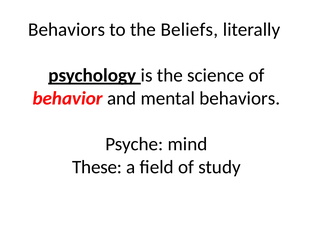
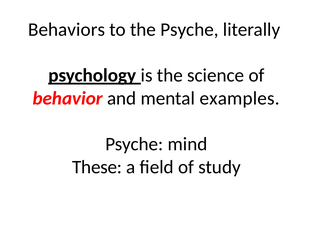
the Beliefs: Beliefs -> Psyche
mental behaviors: behaviors -> examples
